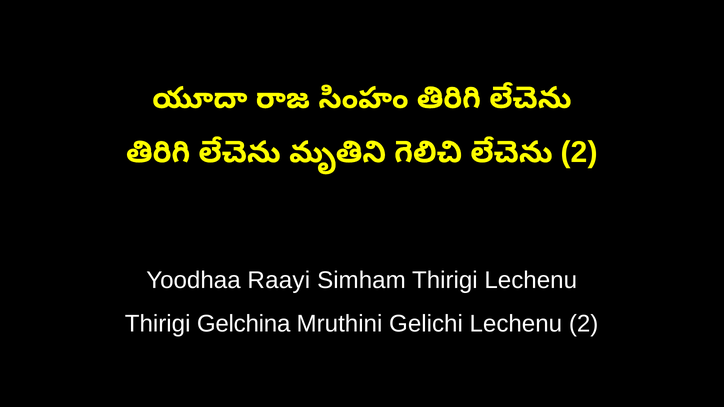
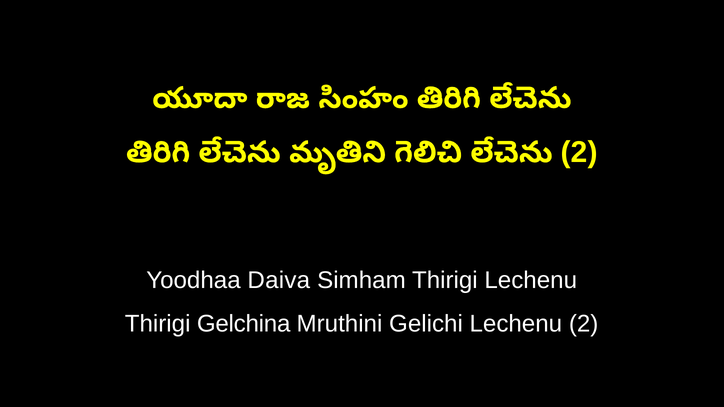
Raayi: Raayi -> Daiva
